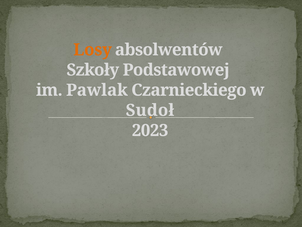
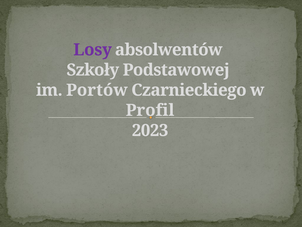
Losy colour: orange -> purple
Pawlak: Pawlak -> Portów
Sudoł: Sudoł -> Profil
